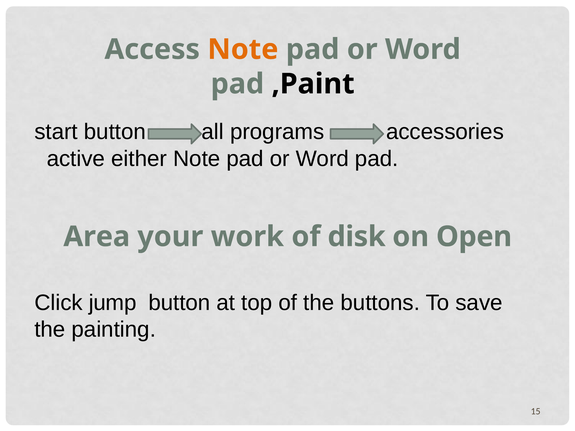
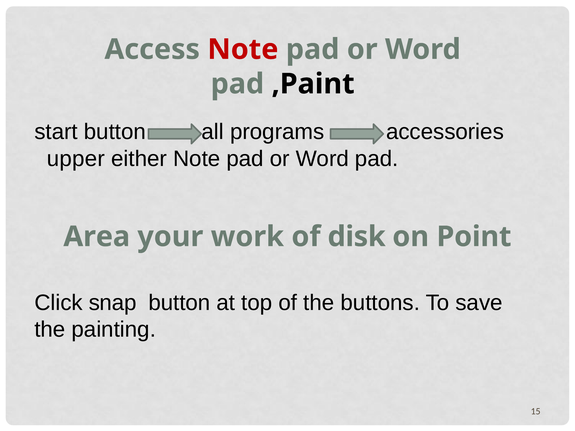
Note at (243, 49) colour: orange -> red
active: active -> upper
Open: Open -> Point
jump: jump -> snap
